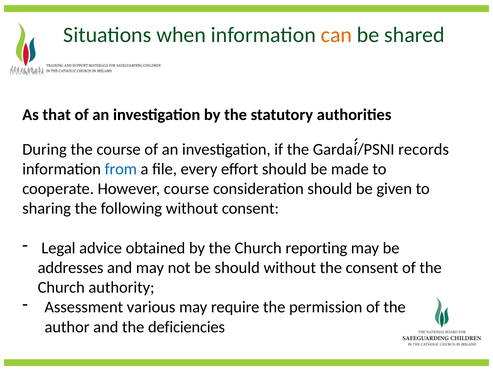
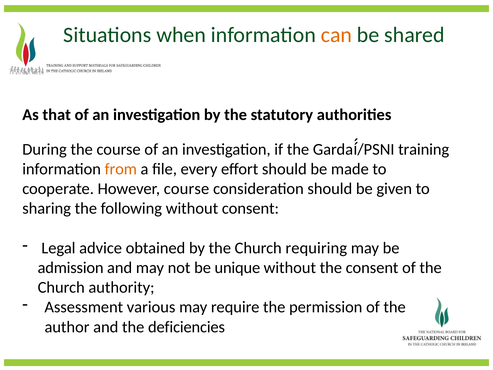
records: records -> training
from colour: blue -> orange
reporting: reporting -> requiring
addresses: addresses -> admission
be should: should -> unique
